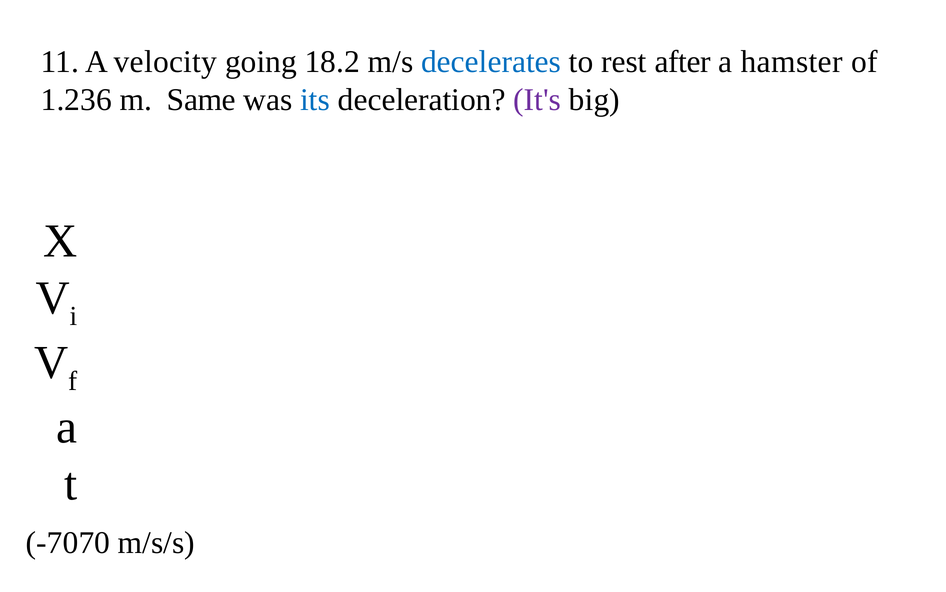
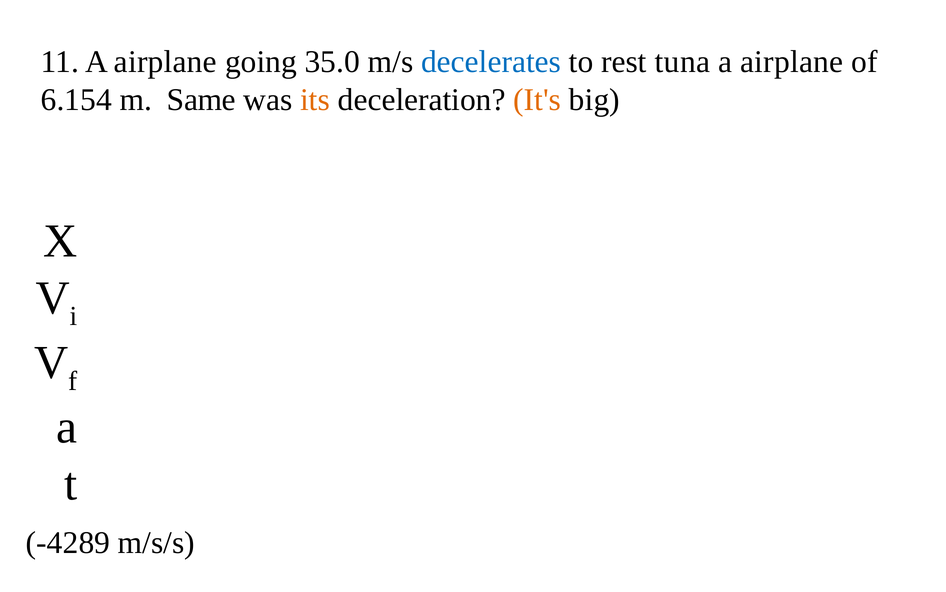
11 A velocity: velocity -> airplane
18.2: 18.2 -> 35.0
after: after -> tuna
hamster at (792, 62): hamster -> airplane
1.236: 1.236 -> 6.154
its colour: blue -> orange
It's colour: purple -> orange
-7070: -7070 -> -4289
